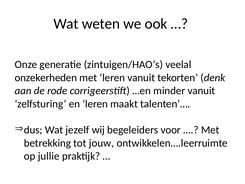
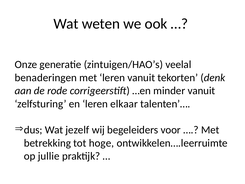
onzekerheden: onzekerheden -> benaderingen
maakt: maakt -> elkaar
jouw: jouw -> hoge
